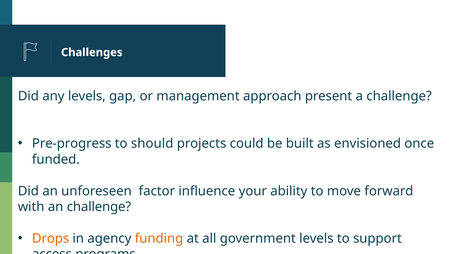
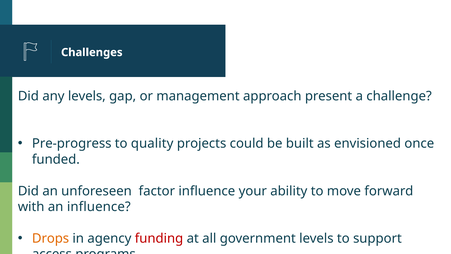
should: should -> quality
an challenge: challenge -> influence
funding colour: orange -> red
